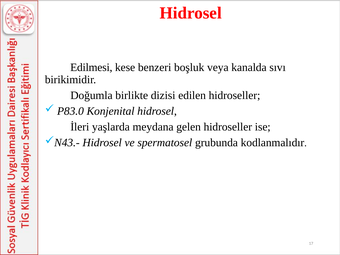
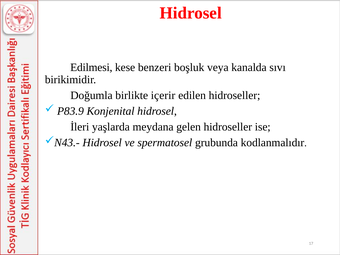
dizisi: dizisi -> içerir
P83.0: P83.0 -> P83.9
